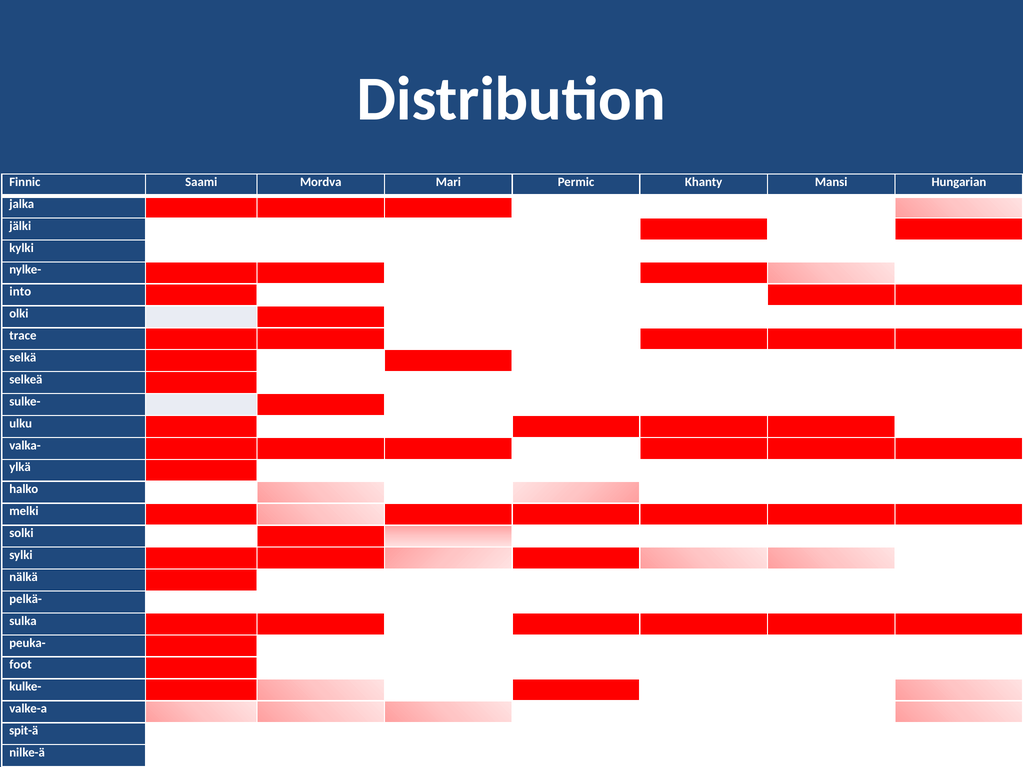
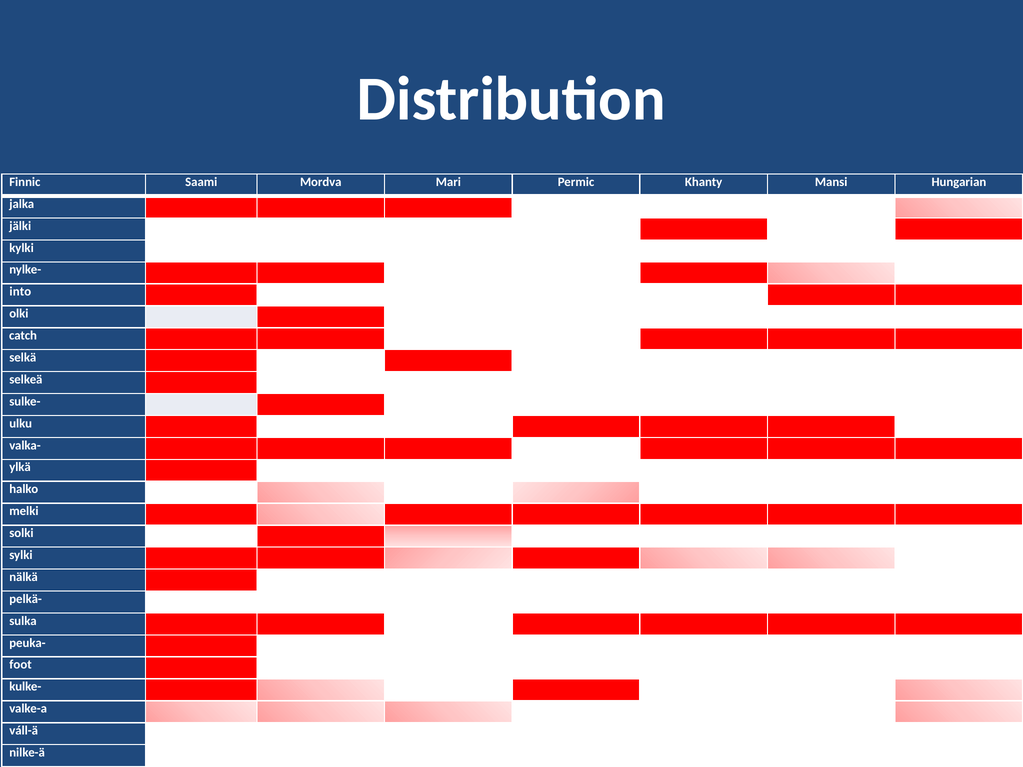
trace: trace -> catch
spit-ä: spit-ä -> váll-ä
